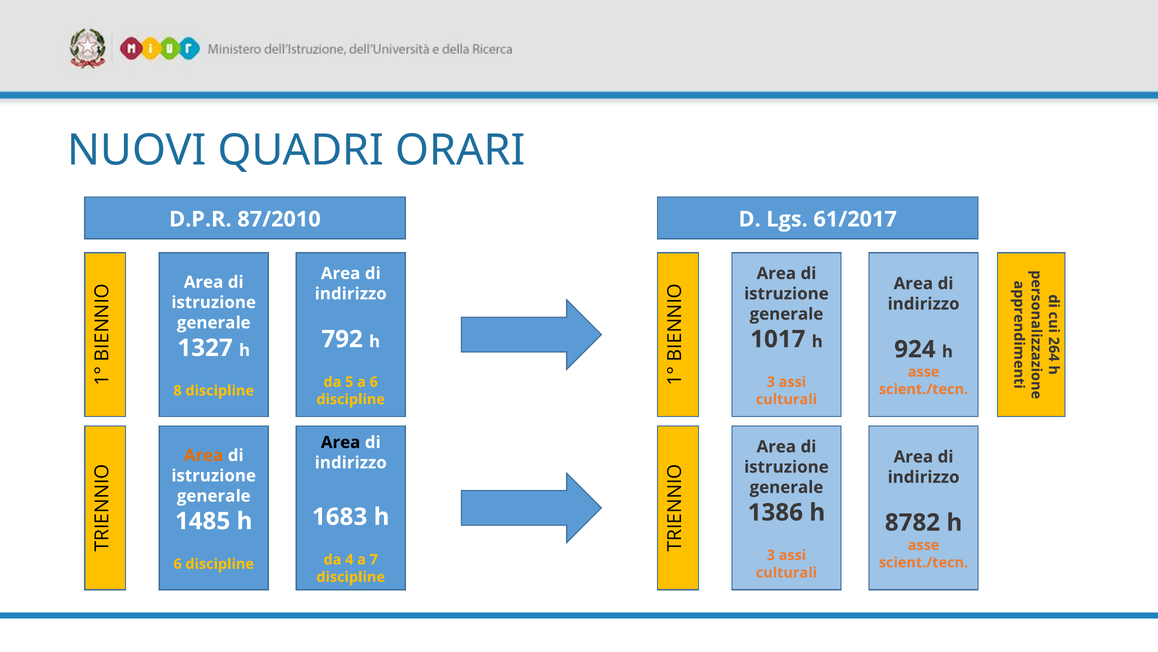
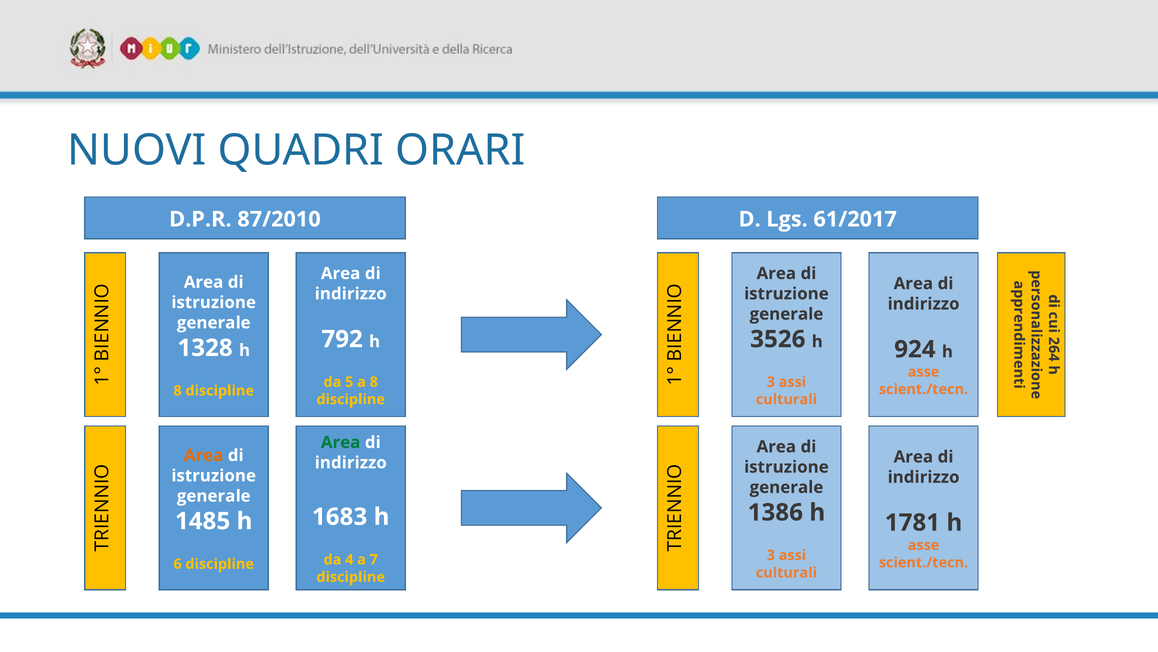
1017: 1017 -> 3526
1327: 1327 -> 1328
a 6: 6 -> 8
Area at (341, 442) colour: black -> green
8782: 8782 -> 1781
